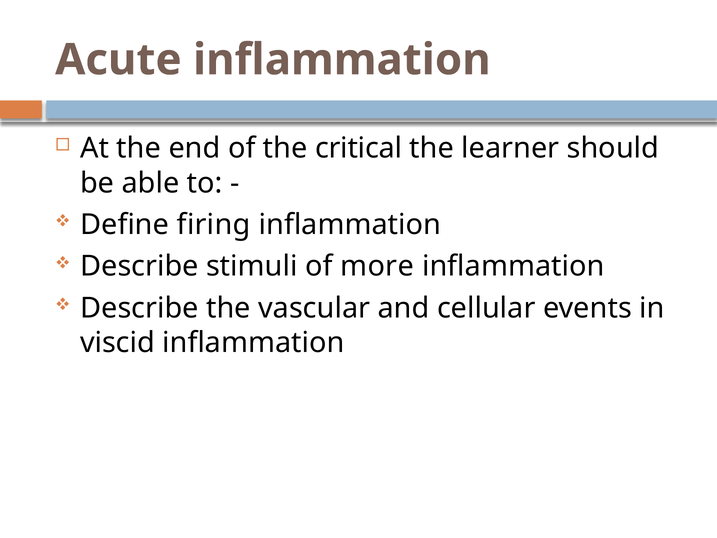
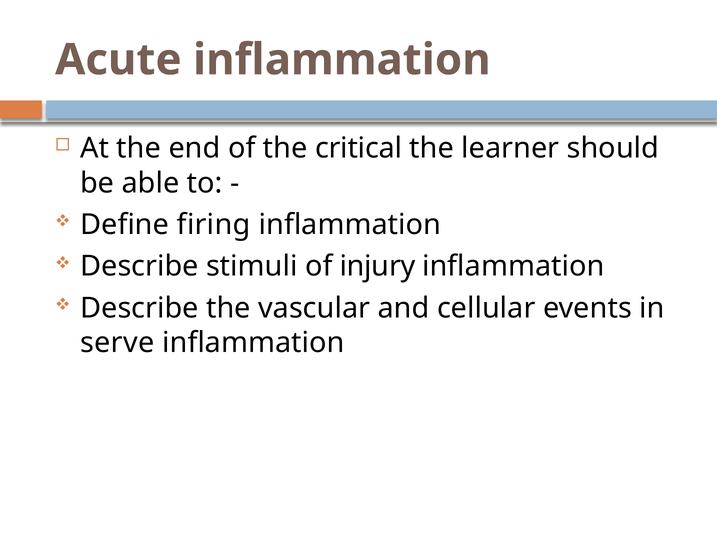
more: more -> injury
viscid: viscid -> serve
